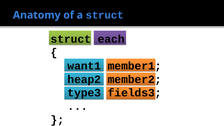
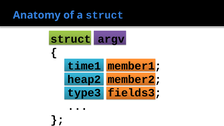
each: each -> argv
want1: want1 -> time1
